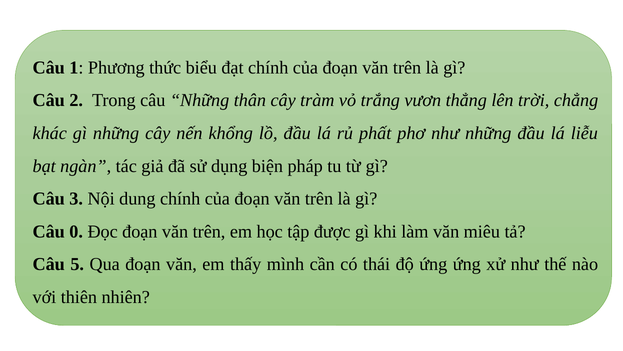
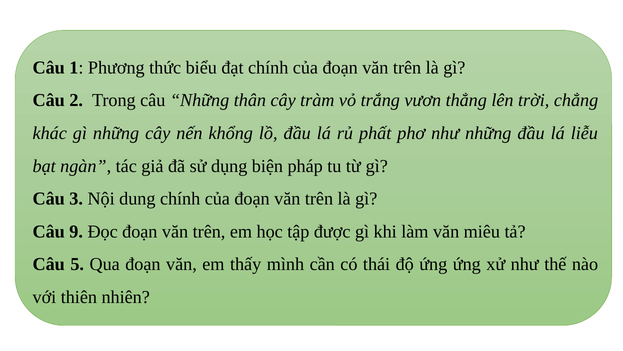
0: 0 -> 9
